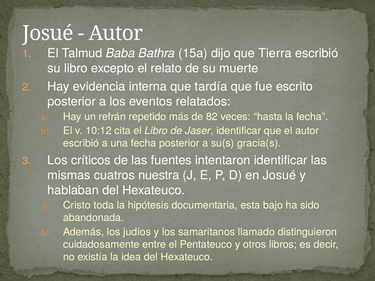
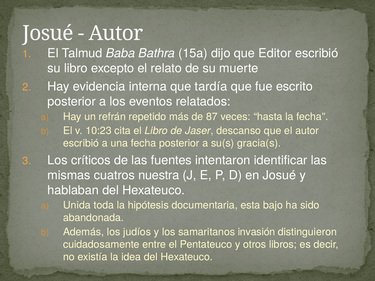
Tierra: Tierra -> Editor
82: 82 -> 87
10:12: 10:12 -> 10:23
Jaser identificar: identificar -> descanso
Cristo: Cristo -> Unida
llamado: llamado -> invasión
